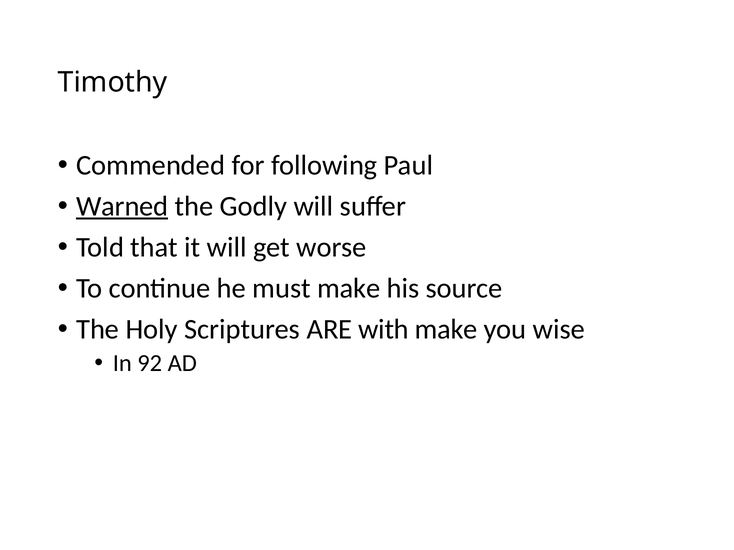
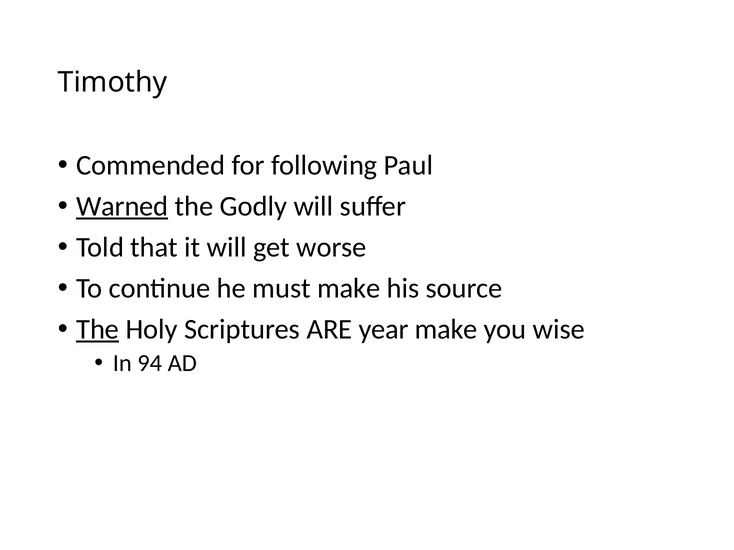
The at (98, 330) underline: none -> present
with: with -> year
92: 92 -> 94
